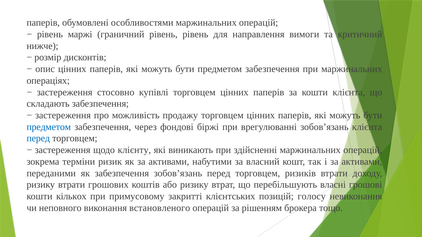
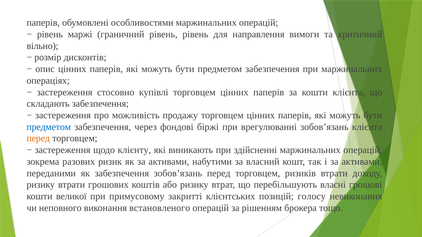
нижче: нижче -> вільно
перед at (38, 139) colour: blue -> orange
терміни: терміни -> разових
кількох: кількох -> великої
